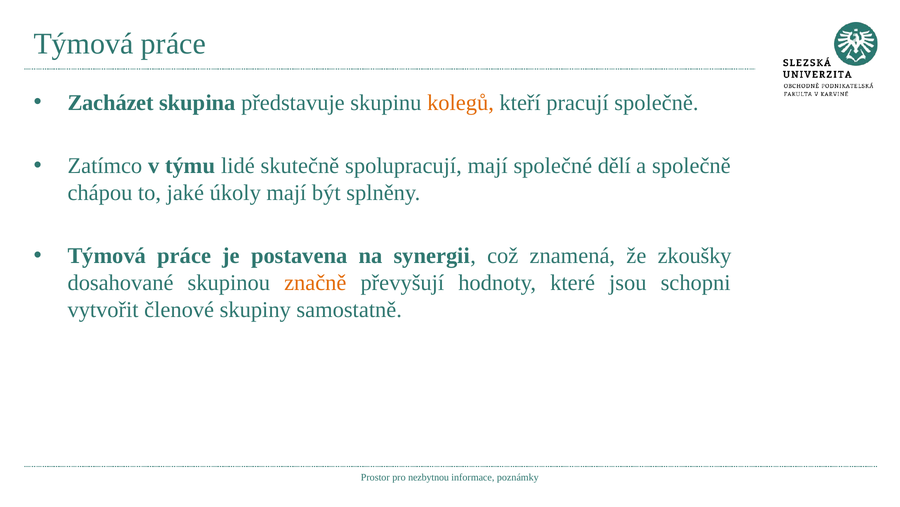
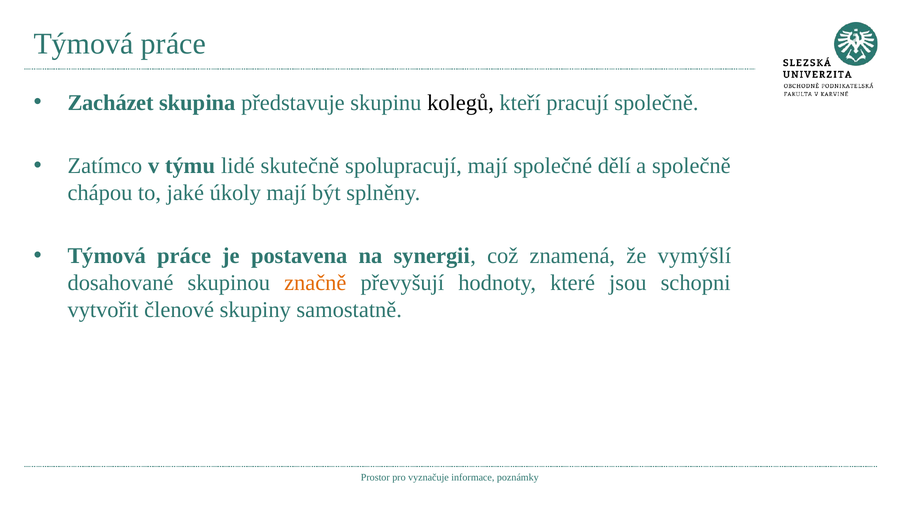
kolegů colour: orange -> black
zkoušky: zkoušky -> vymýšlí
nezbytnou: nezbytnou -> vyznačuje
